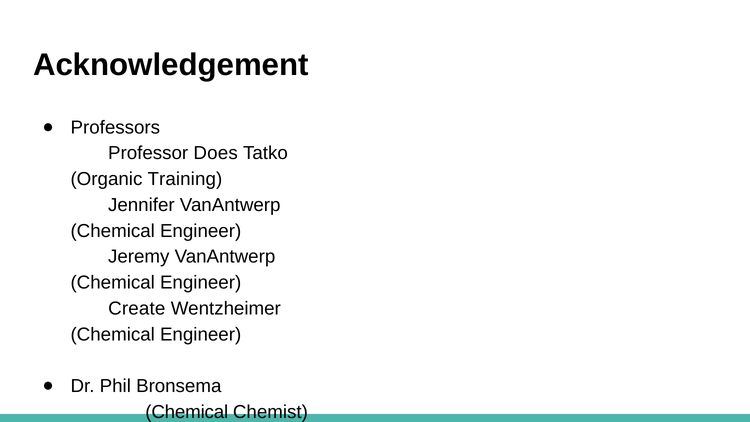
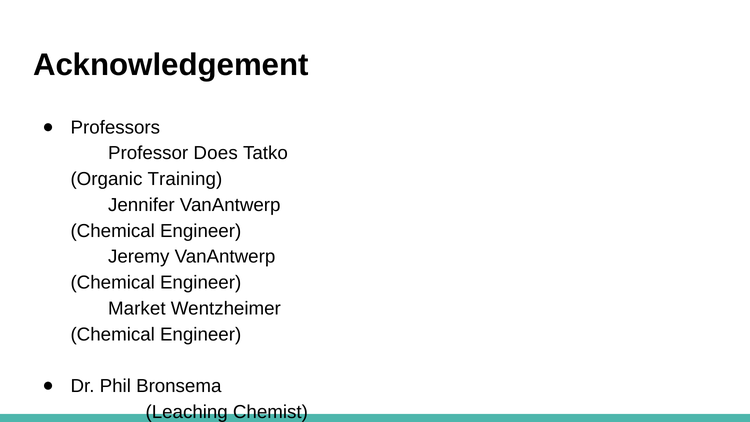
Create: Create -> Market
Chemical at (187, 412): Chemical -> Leaching
